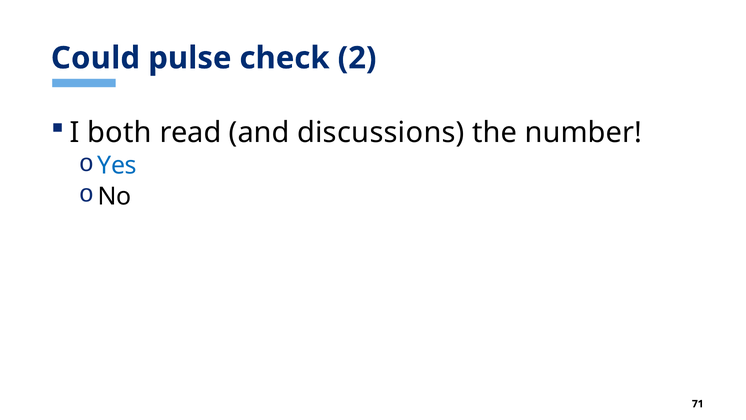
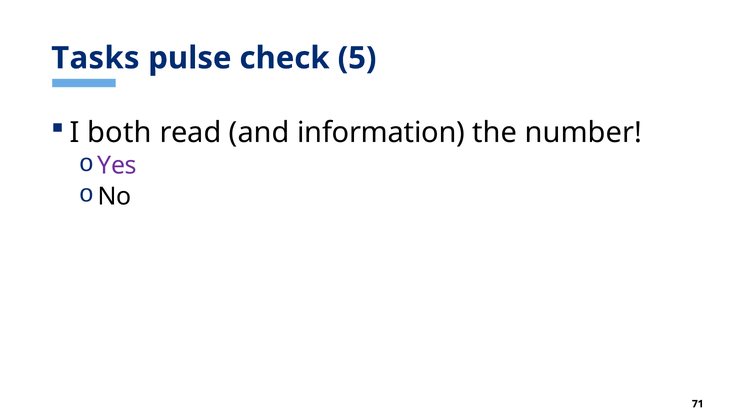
Could: Could -> Tasks
2: 2 -> 5
discussions: discussions -> information
Yes colour: blue -> purple
